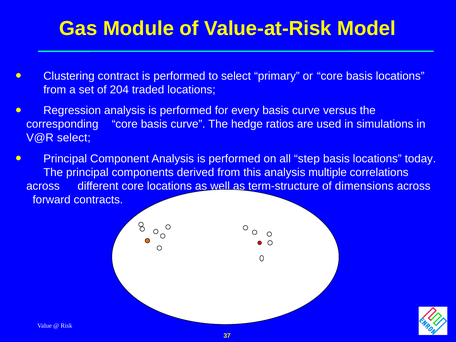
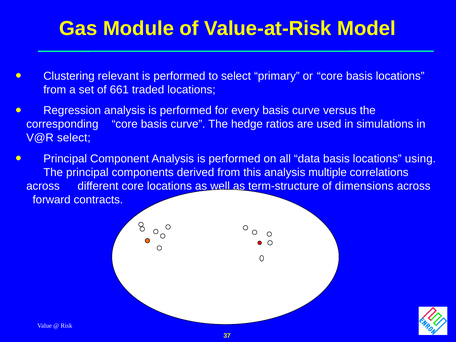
contract: contract -> relevant
204: 204 -> 661
step: step -> data
today: today -> using
